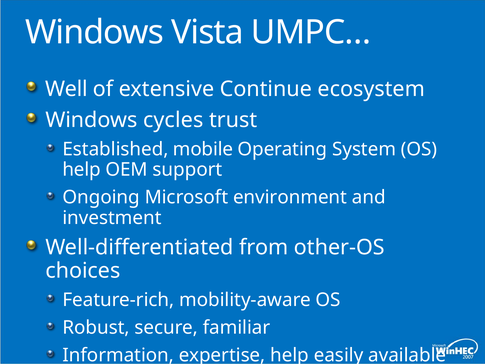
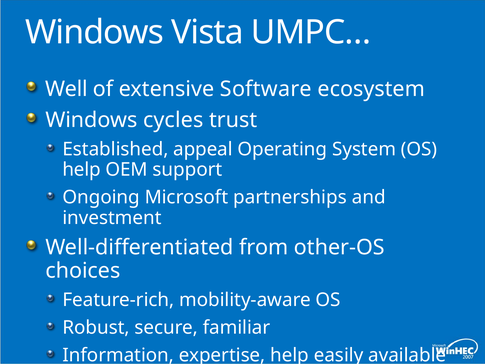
Continue: Continue -> Software
mobile: mobile -> appeal
environment: environment -> partnerships
